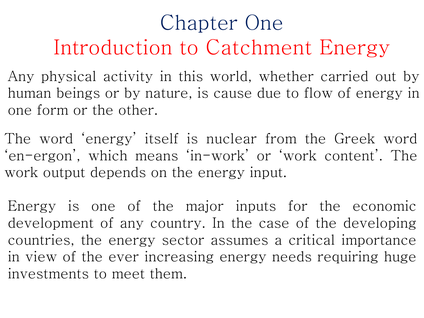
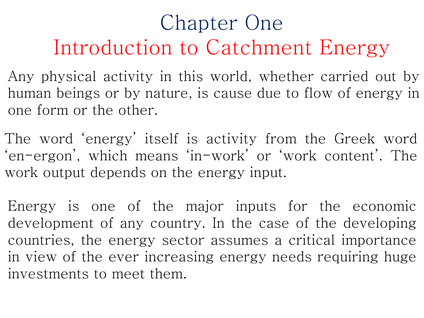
is nuclear: nuclear -> activity
